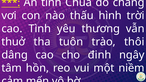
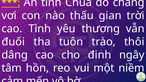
hình: hình -> gian
thuở: thuở -> đuối
